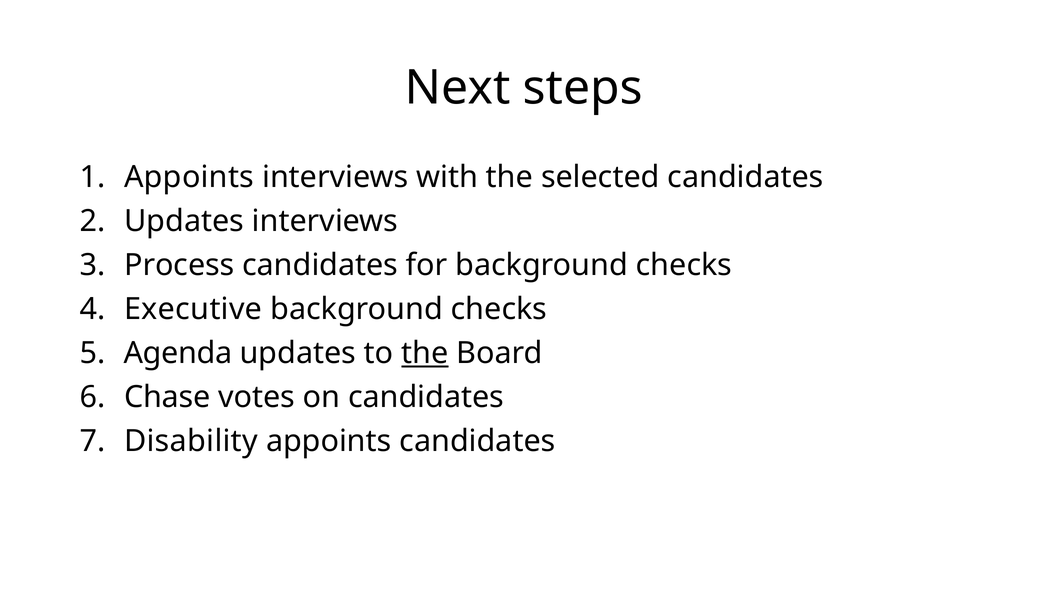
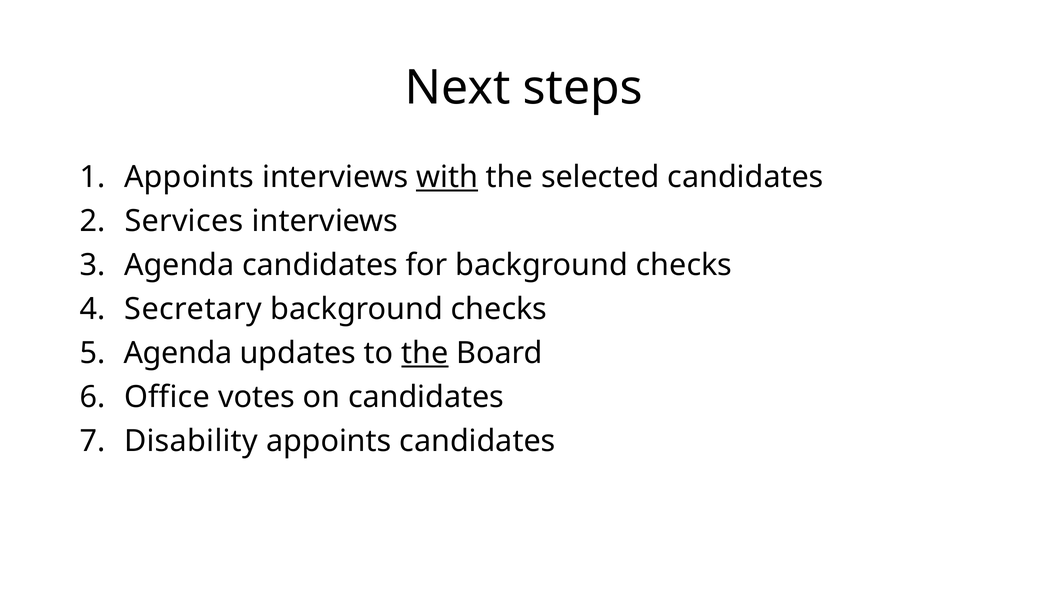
with underline: none -> present
Updates at (184, 221): Updates -> Services
Process at (179, 265): Process -> Agenda
Executive: Executive -> Secretary
Chase: Chase -> Office
